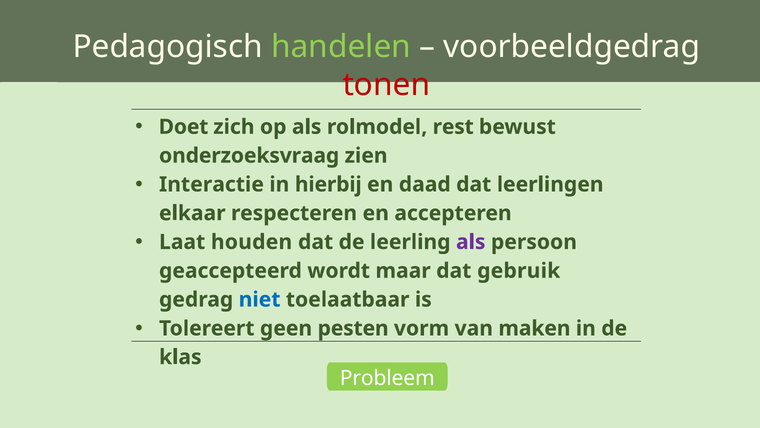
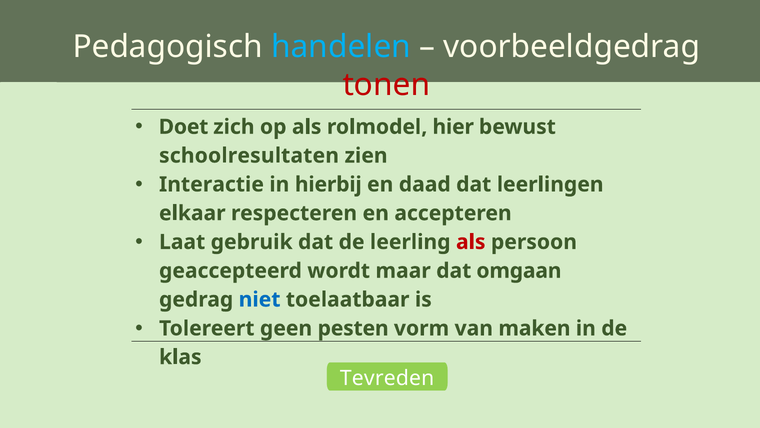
handelen colour: light green -> light blue
rest: rest -> hier
onderzoeksvraag: onderzoeksvraag -> schoolresultaten
houden: houden -> gebruik
als at (471, 242) colour: purple -> red
gebruik: gebruik -> omgaan
Probleem: Probleem -> Tevreden
